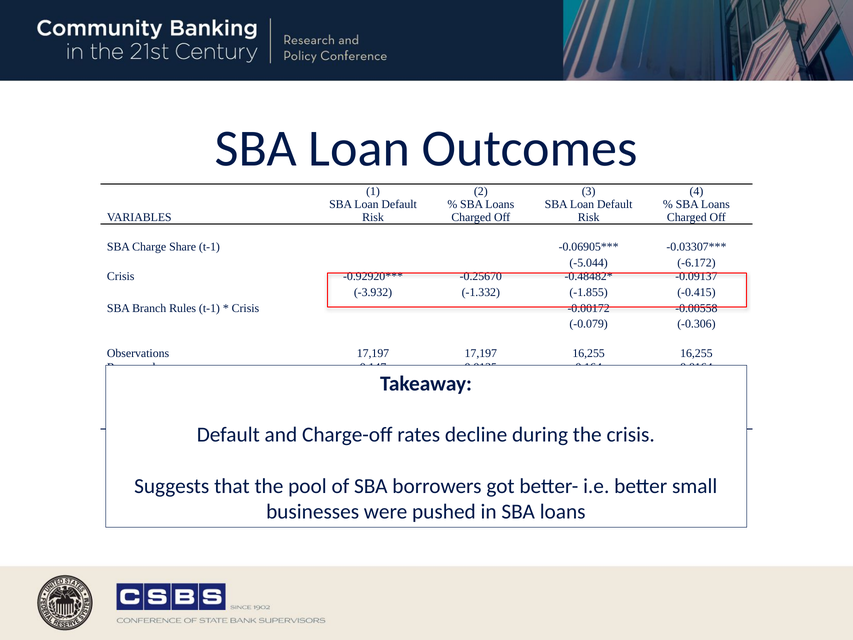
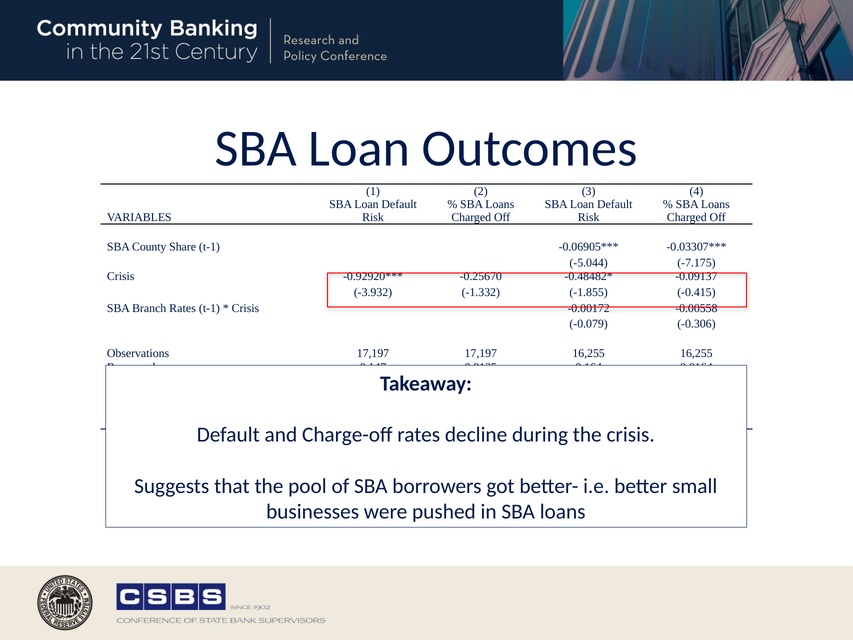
SBA Charge: Charge -> County
-6.172: -6.172 -> -7.175
Branch Rules: Rules -> Rates
